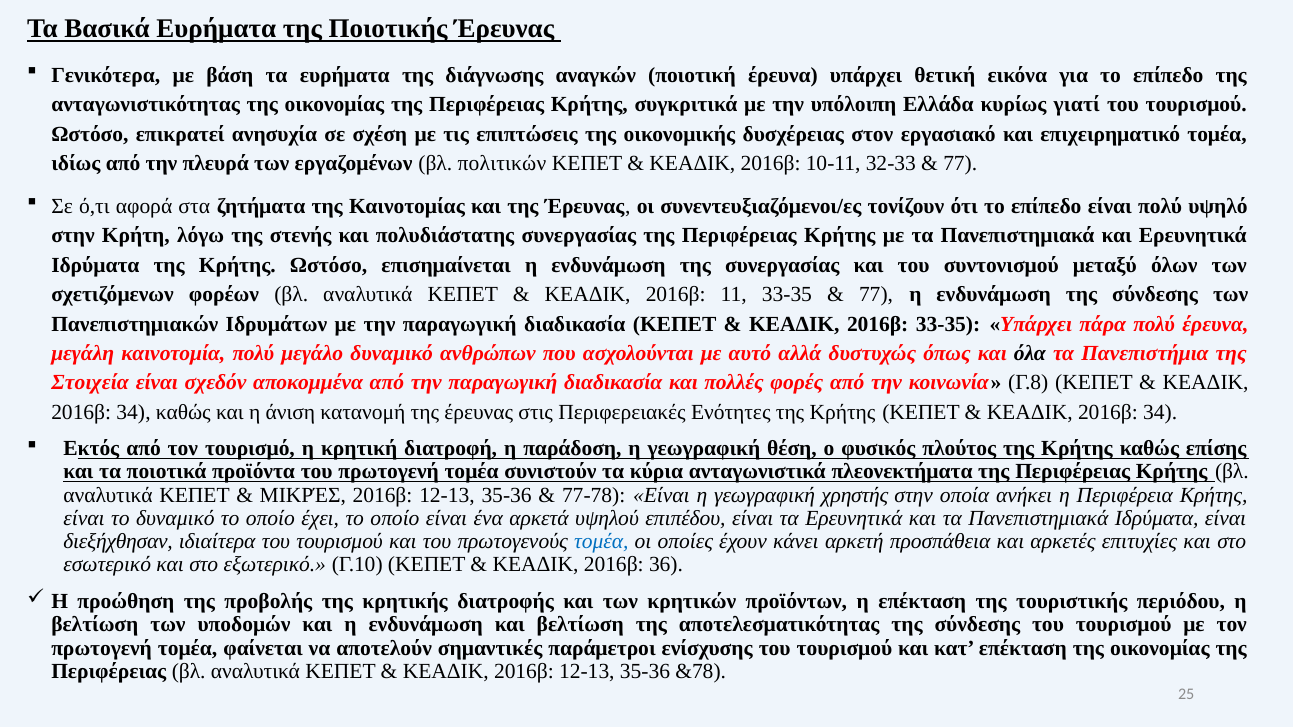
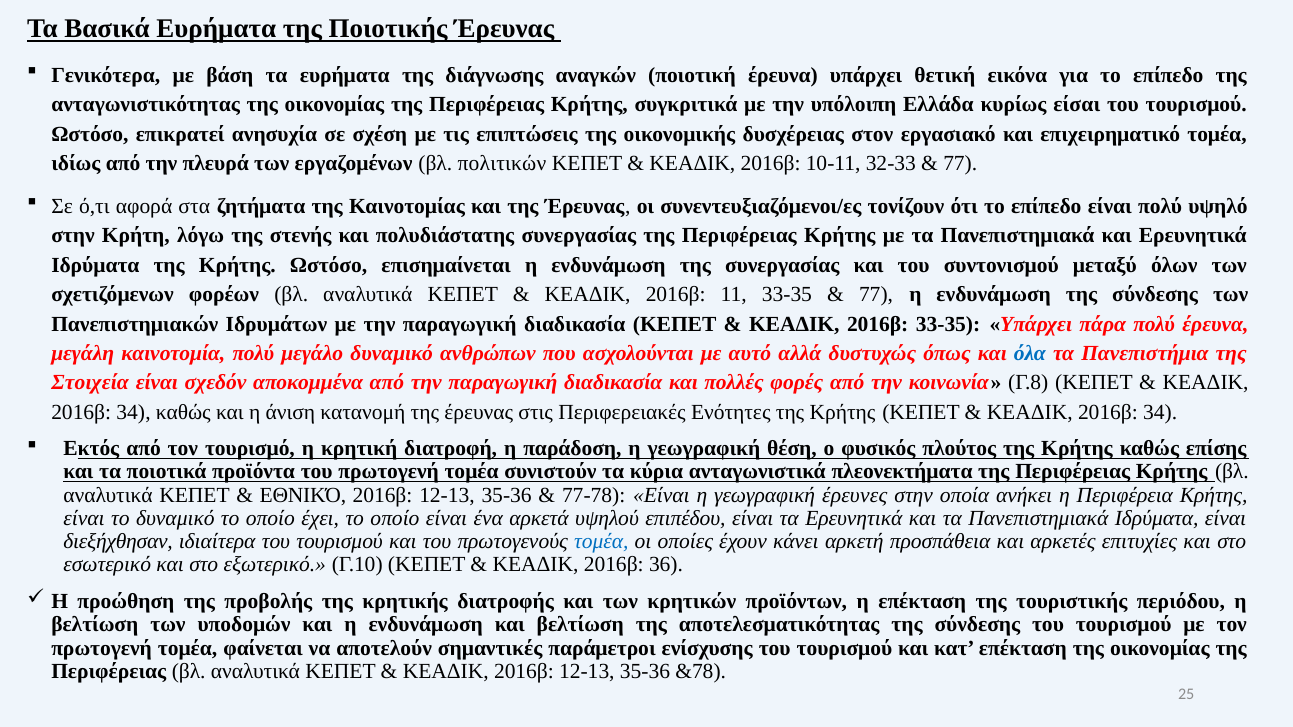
γιατί: γιατί -> είσαι
όλα colour: black -> blue
ΜΙΚΡΈΣ: ΜΙΚΡΈΣ -> ΕΘΝΙΚΌ
χρηστής: χρηστής -> έρευνες
